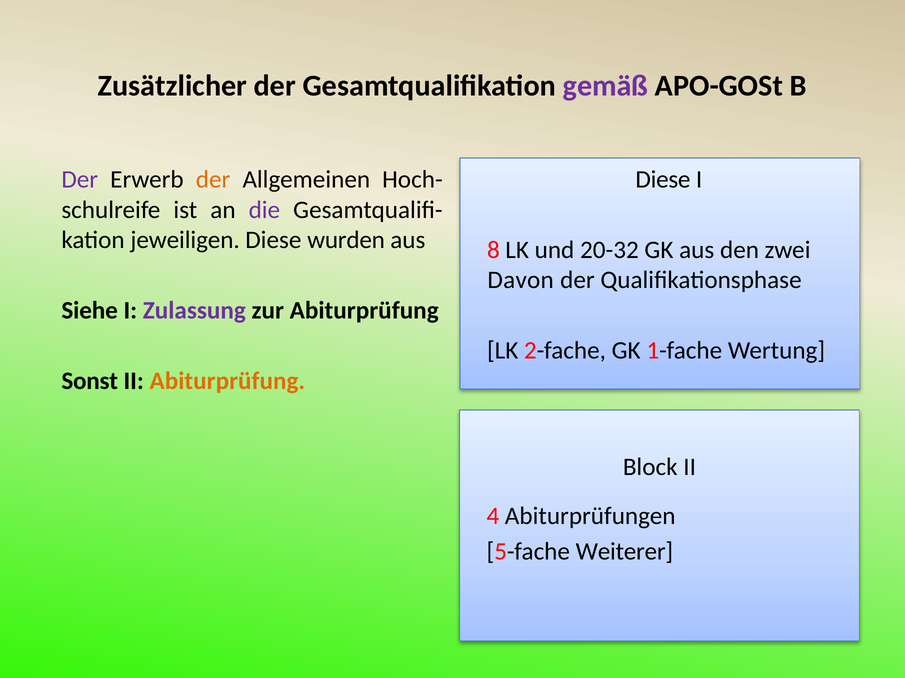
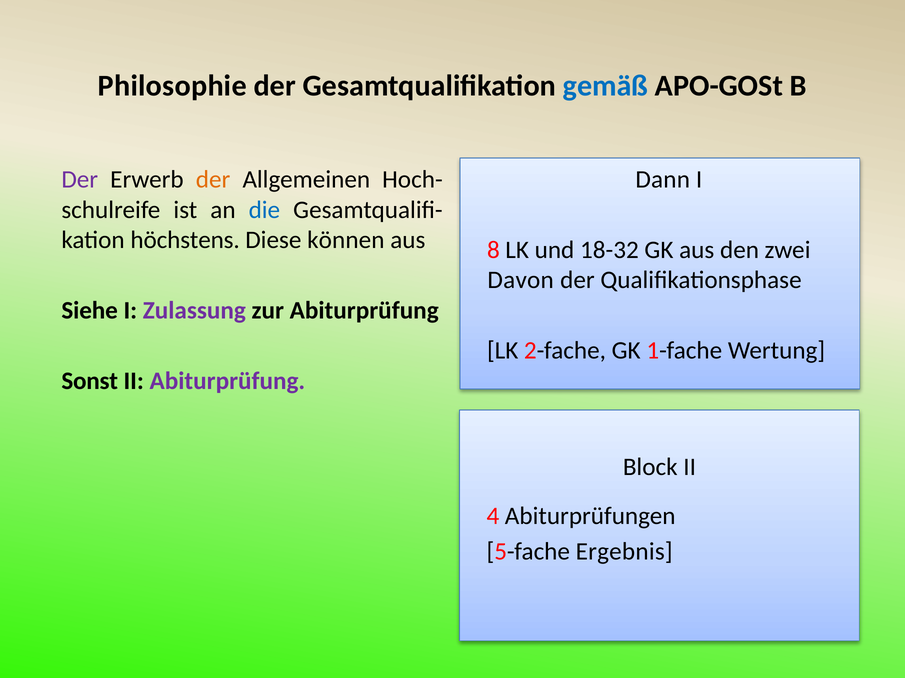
Zusätzlicher: Zusätzlicher -> Philosophie
gemäß colour: purple -> blue
Diese at (663, 180): Diese -> Dann
die colour: purple -> blue
jeweiligen: jeweiligen -> höchstens
wurden: wurden -> können
20-32: 20-32 -> 18-32
Abiturprüfung at (227, 381) colour: orange -> purple
Weiterer: Weiterer -> Ergebnis
